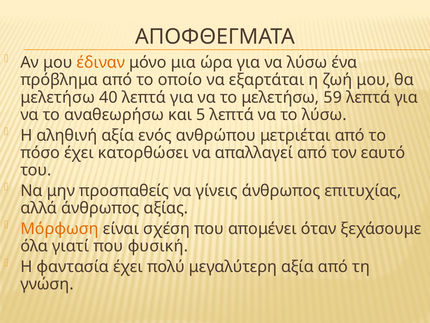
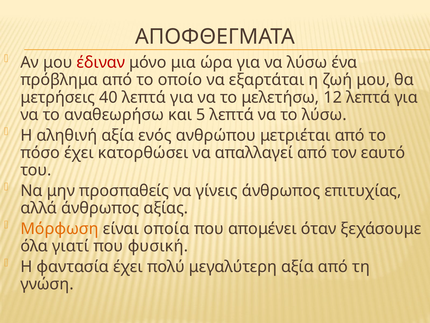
έδιναν colour: orange -> red
μελετήσω at (58, 97): μελετήσω -> μετρήσεις
59: 59 -> 12
σχέση: σχέση -> οποία
